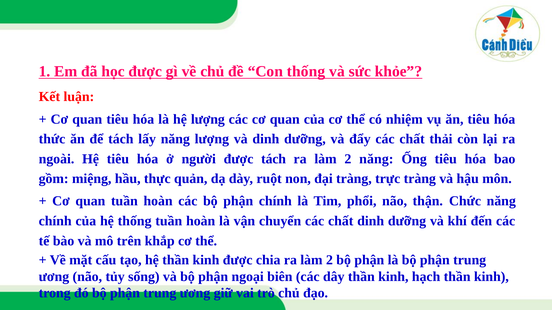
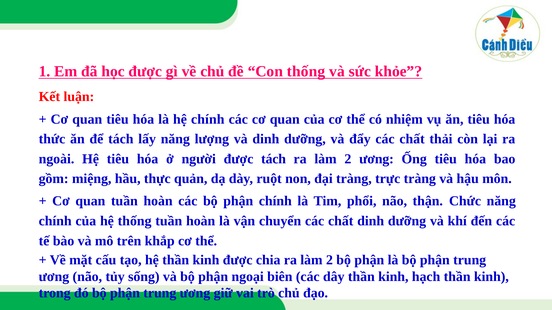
hệ lượng: lượng -> chính
2 năng: năng -> ương
